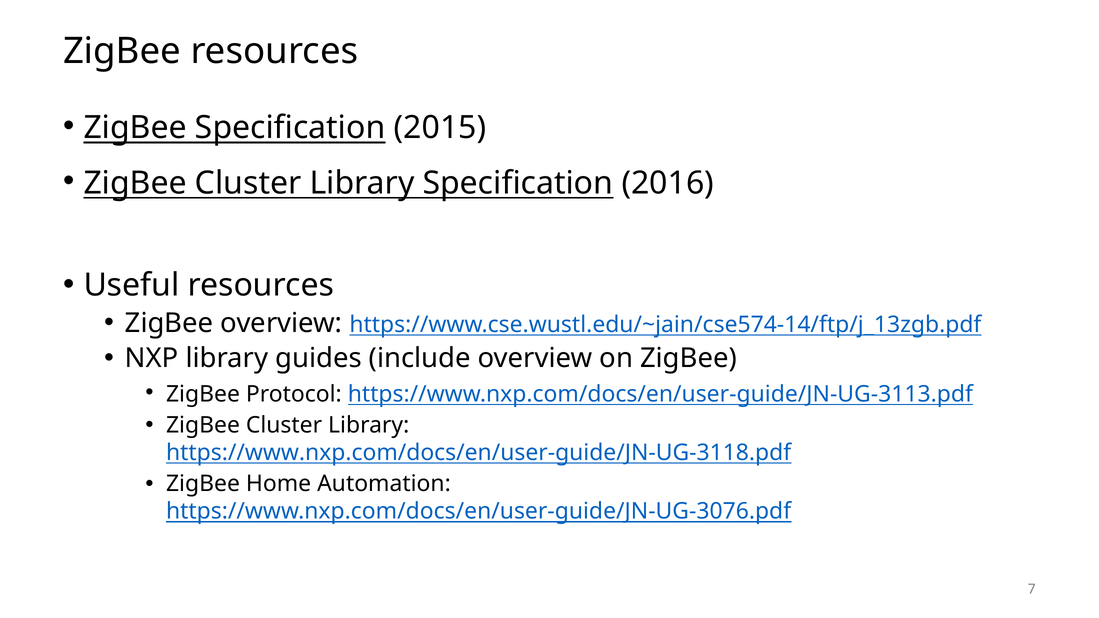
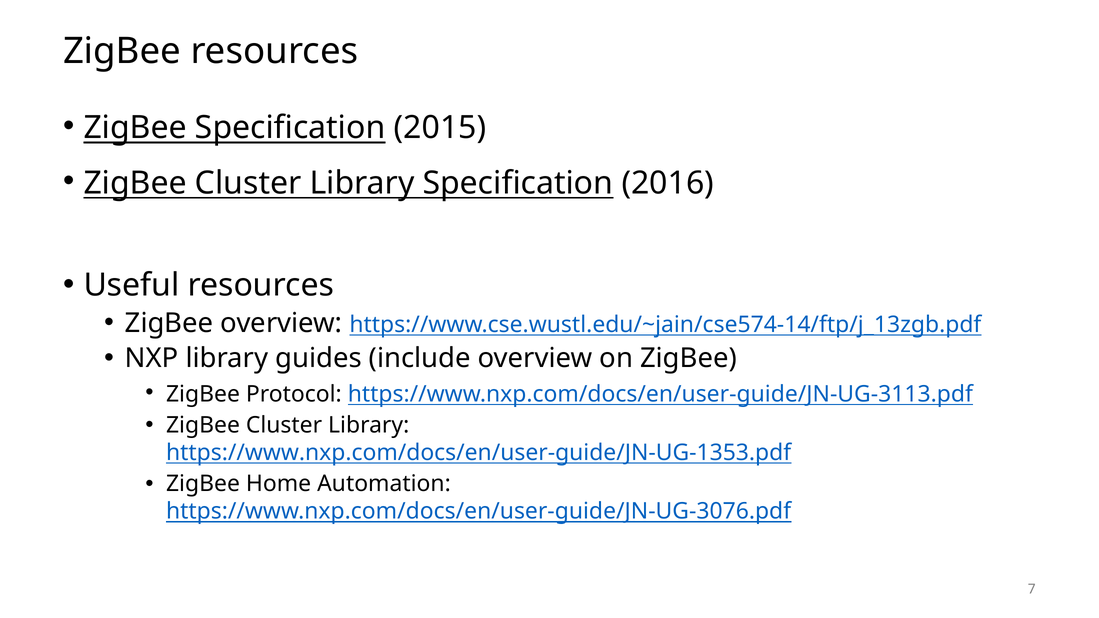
https://www.nxp.com/docs/en/user-guide/JN-UG-3118.pdf: https://www.nxp.com/docs/en/user-guide/JN-UG-3118.pdf -> https://www.nxp.com/docs/en/user-guide/JN-UG-1353.pdf
